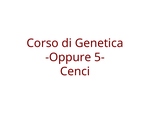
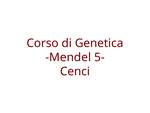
Oppure: Oppure -> Mendel
